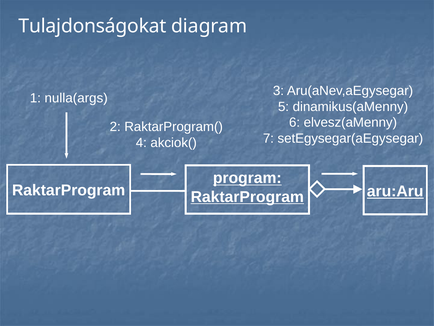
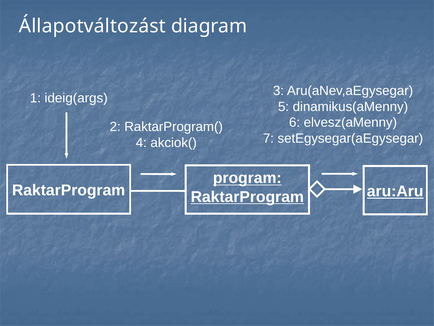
Tulajdonságokat: Tulajdonságokat -> Állapotváltozást
nulla(args: nulla(args -> ideig(args
